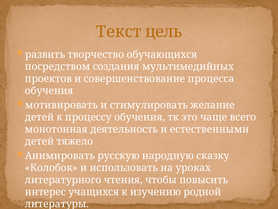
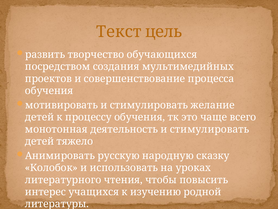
деятельность и естественными: естественными -> стимулировать
